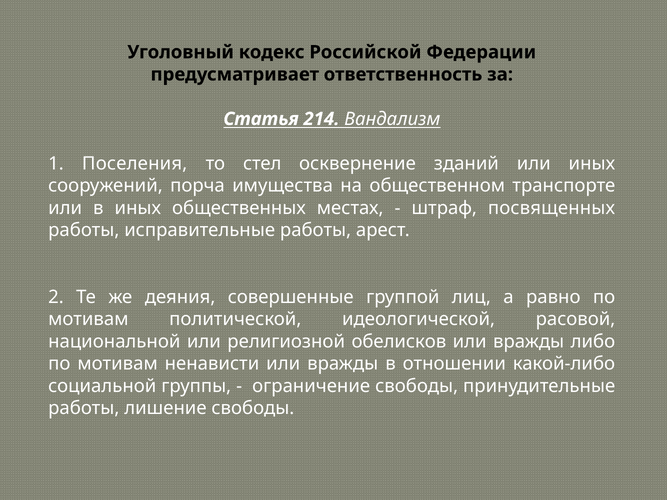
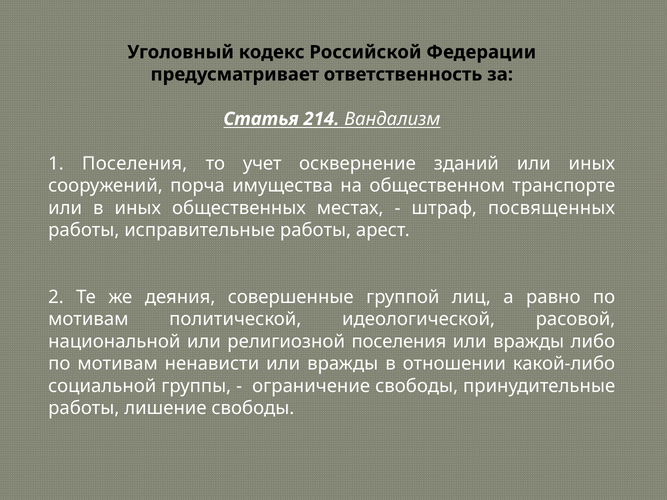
стел: стел -> учет
религиозной обелисков: обелисков -> поселения
